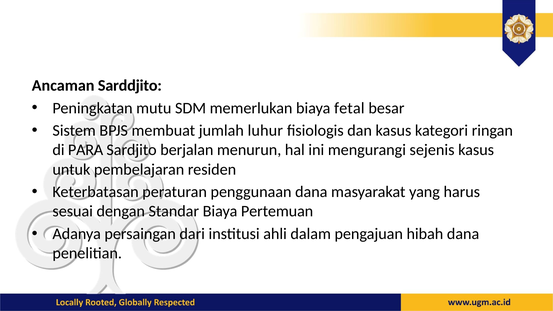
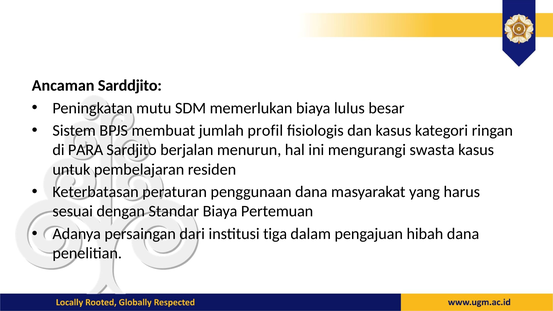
fetal: fetal -> lulus
luhur: luhur -> profil
sejenis: sejenis -> swasta
ahli: ahli -> tiga
